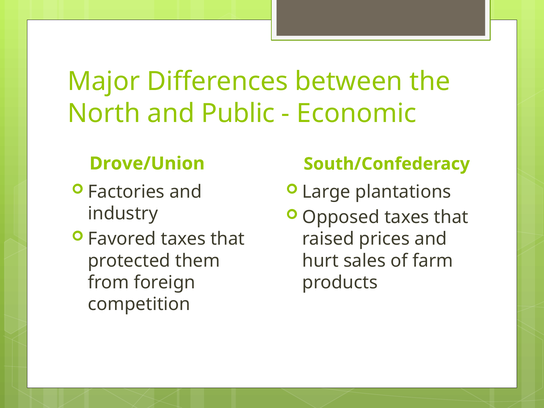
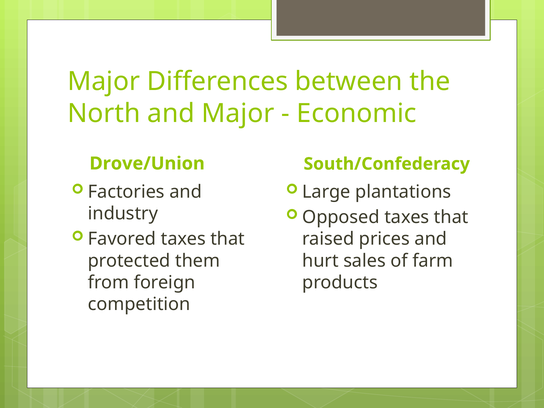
and Public: Public -> Major
